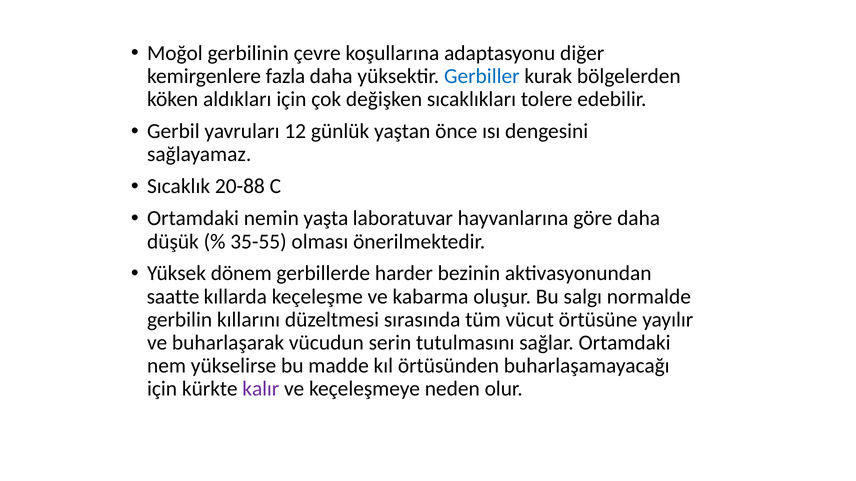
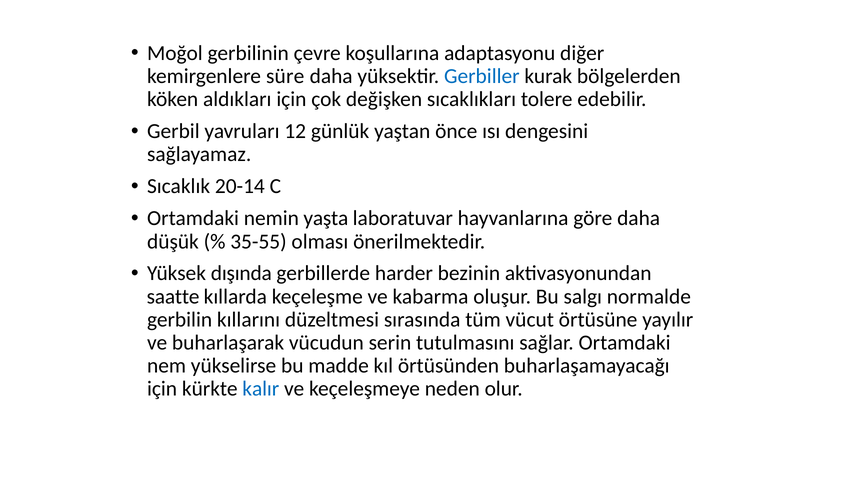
fazla: fazla -> süre
20-88: 20-88 -> 20-14
dönem: dönem -> dışında
kalır colour: purple -> blue
